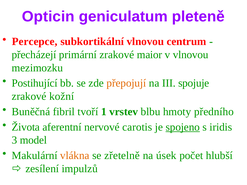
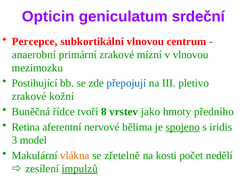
pleteně: pleteně -> srdeční
přecházejí: přecházejí -> anaerobní
maior: maior -> mízní
přepojují colour: orange -> blue
spojuje: spojuje -> pletivo
fibril: fibril -> řídce
1: 1 -> 8
blbu: blbu -> jako
Života: Života -> Retina
carotis: carotis -> bělima
úsek: úsek -> kosti
hlubší: hlubší -> nedělí
impulzů underline: none -> present
